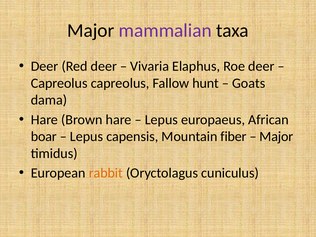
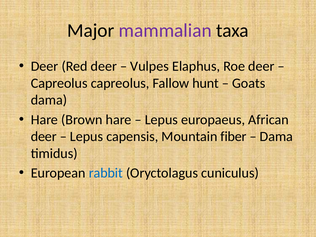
Vivaria: Vivaria -> Vulpes
boar at (44, 137): boar -> deer
Major at (276, 137): Major -> Dama
rabbit colour: orange -> blue
